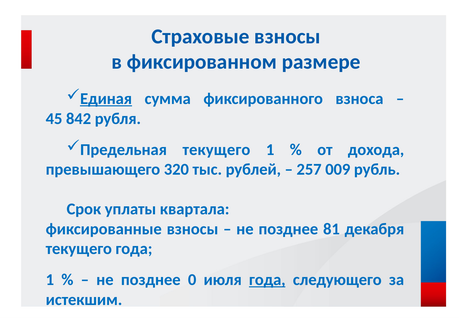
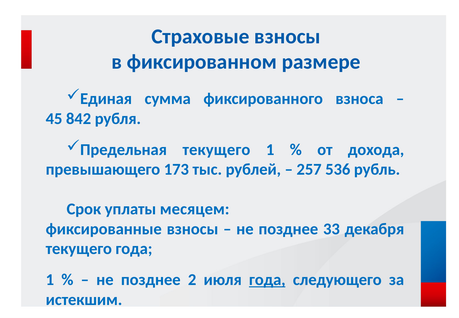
Единая underline: present -> none
320: 320 -> 173
009: 009 -> 536
квартала: квартала -> месяцем
81: 81 -> 33
0: 0 -> 2
